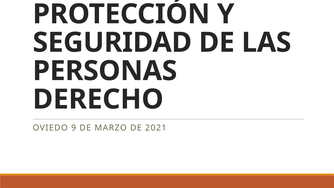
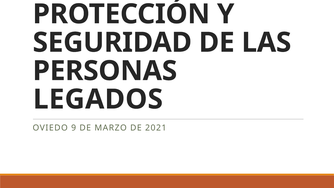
DERECHO: DERECHO -> LEGADOS
